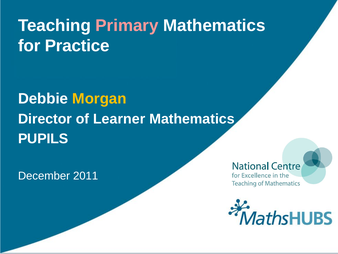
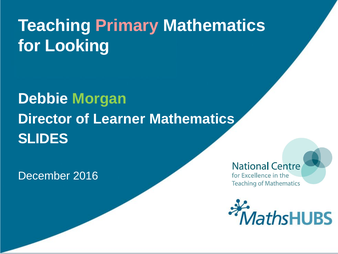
Practice: Practice -> Looking
Morgan colour: yellow -> light green
PUPILS: PUPILS -> SLIDES
2011: 2011 -> 2016
